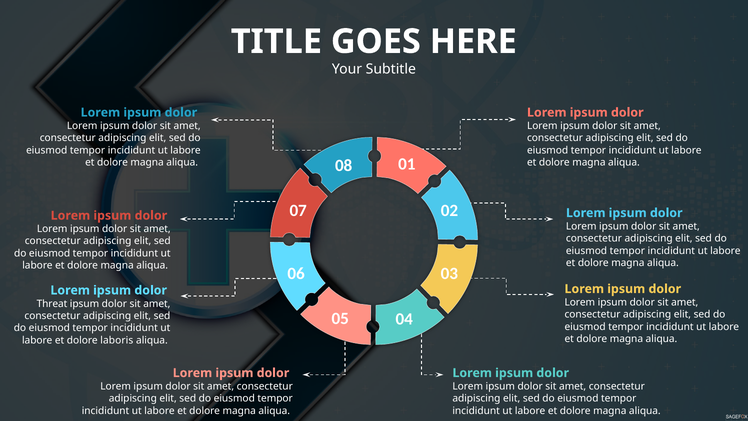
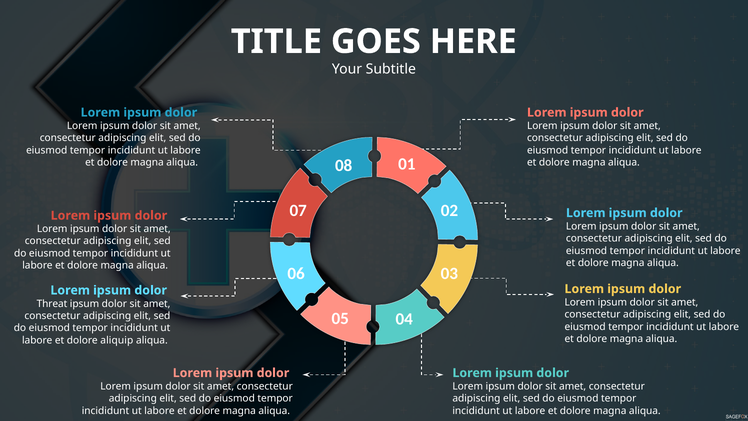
laboris: laboris -> aliquip
